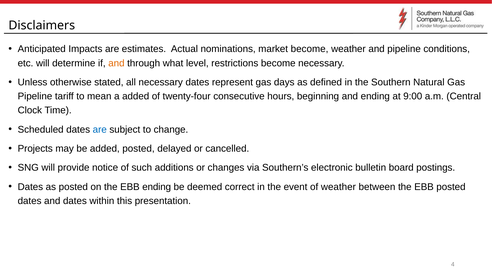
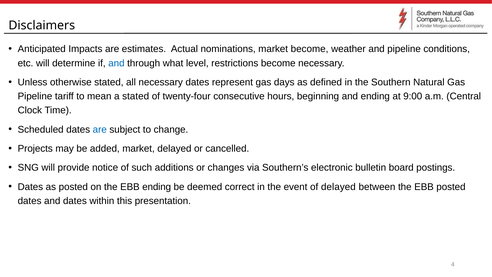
and at (116, 63) colour: orange -> blue
a added: added -> stated
added posted: posted -> market
of weather: weather -> delayed
